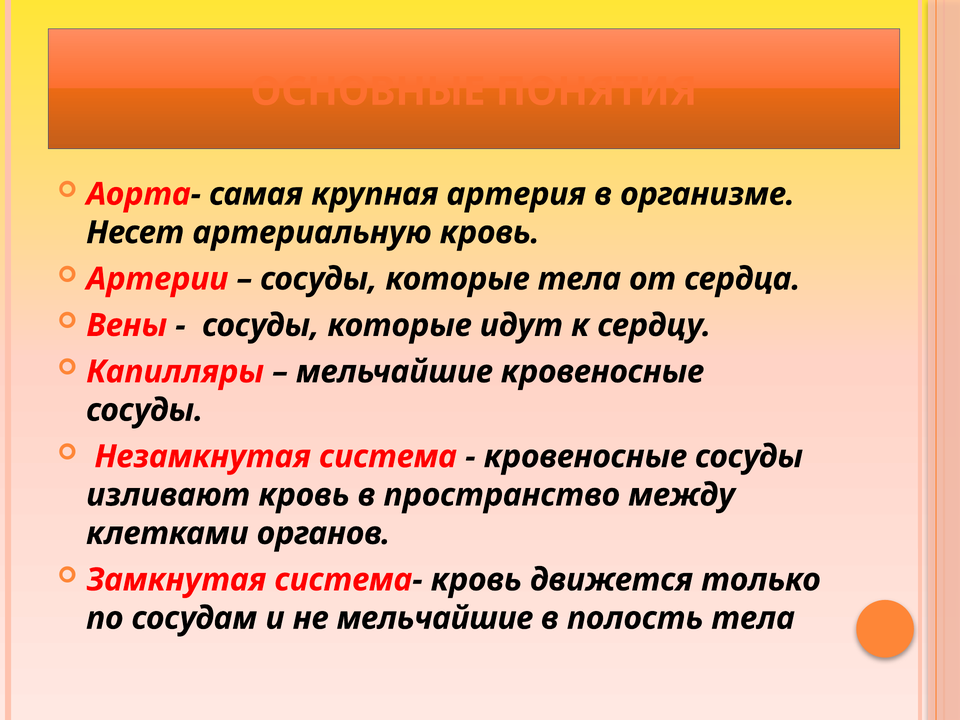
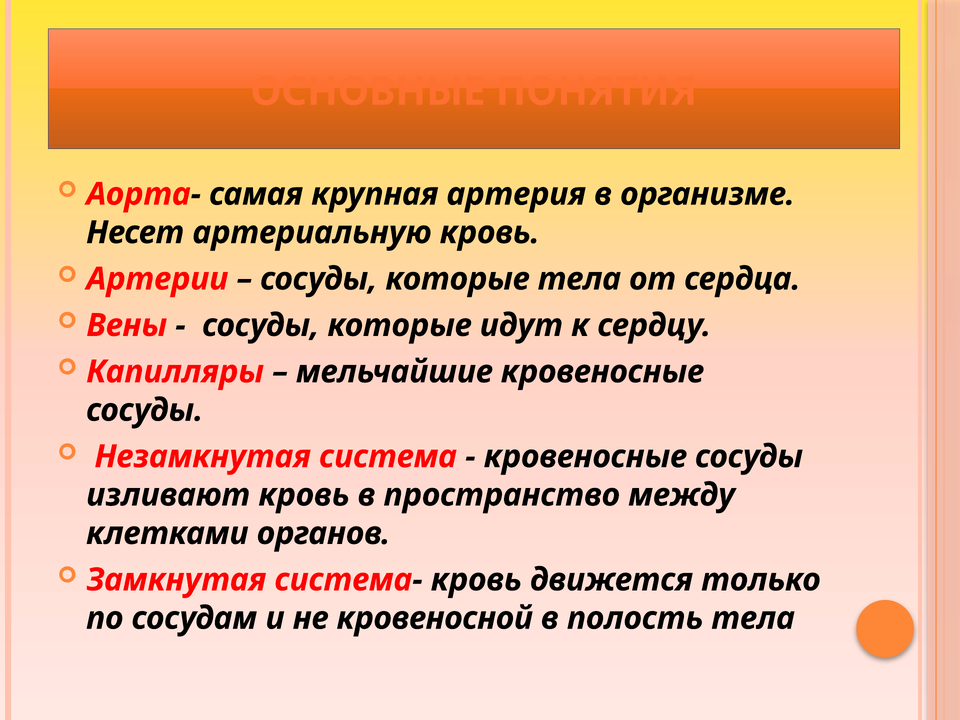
не мельчайшие: мельчайшие -> кровеносной
